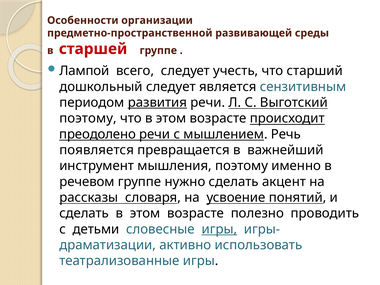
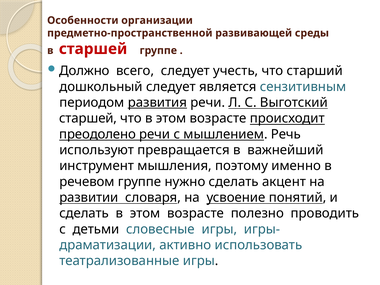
Лампой: Лампой -> Должно
поэтому at (88, 118): поэтому -> старшей
появляется: появляется -> используют
рассказы: рассказы -> развитии
игры at (219, 229) underline: present -> none
